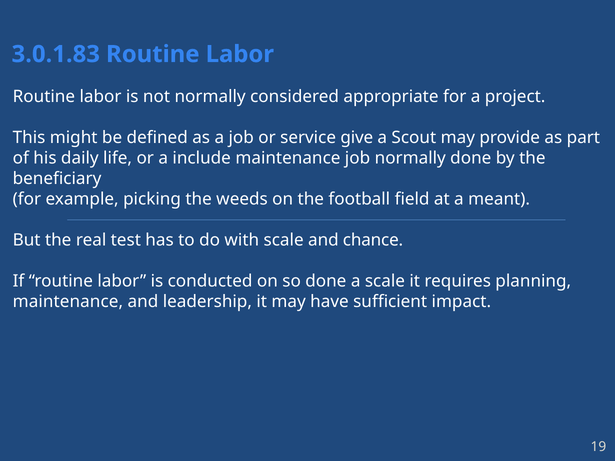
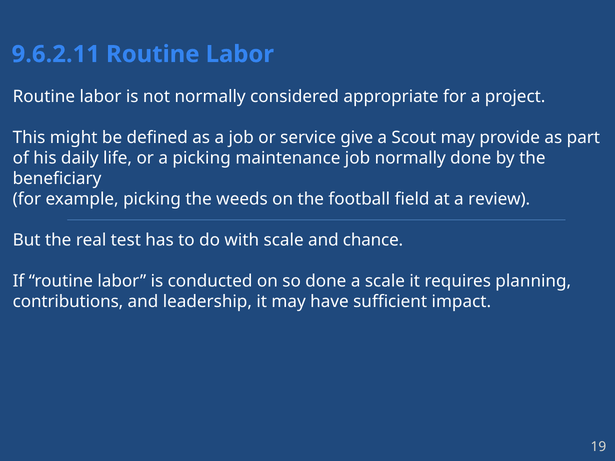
3.0.1.83: 3.0.1.83 -> 9.6.2.11
a include: include -> picking
meant: meant -> review
maintenance at (68, 302): maintenance -> contributions
